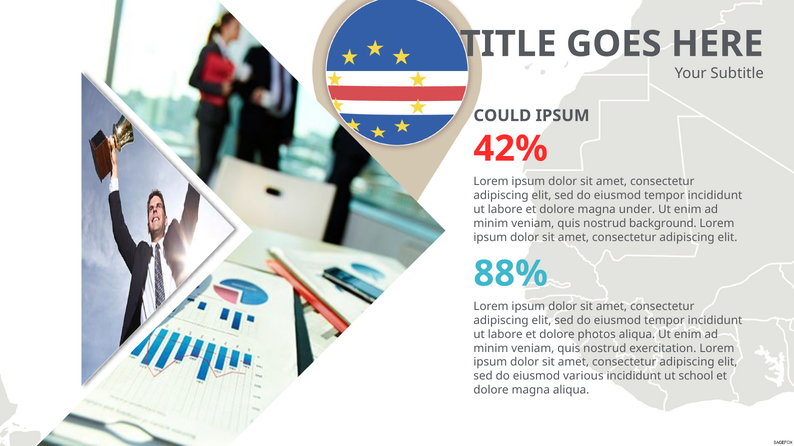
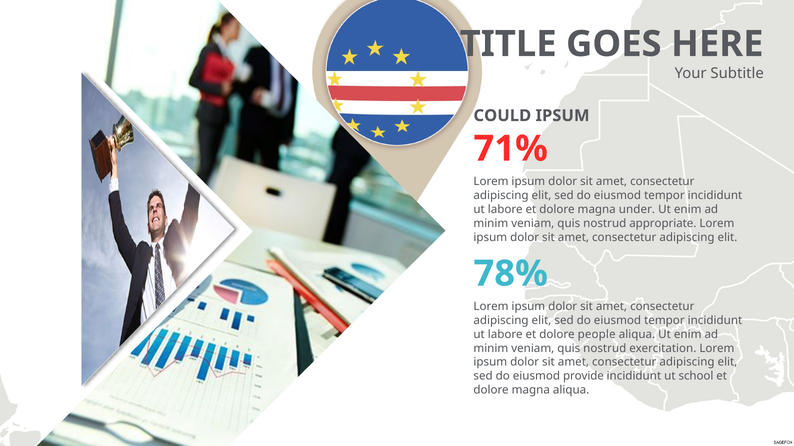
42%: 42% -> 71%
background: background -> appropriate
88%: 88% -> 78%
photos: photos -> people
various: various -> provide
